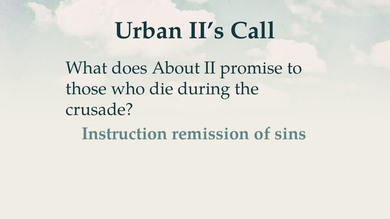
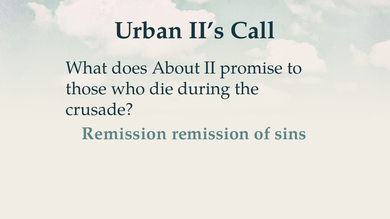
Instruction at (124, 134): Instruction -> Remission
